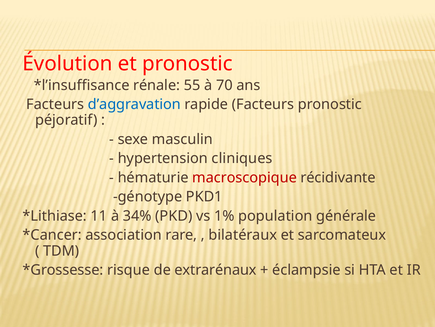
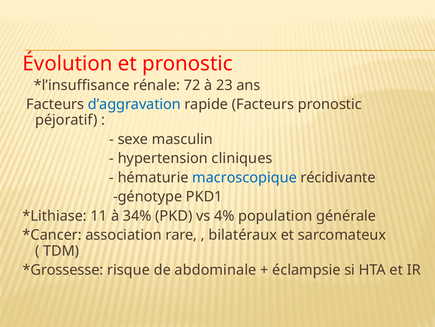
55: 55 -> 72
70: 70 -> 23
macroscopique colour: red -> blue
1%: 1% -> 4%
extrarénaux: extrarénaux -> abdominale
